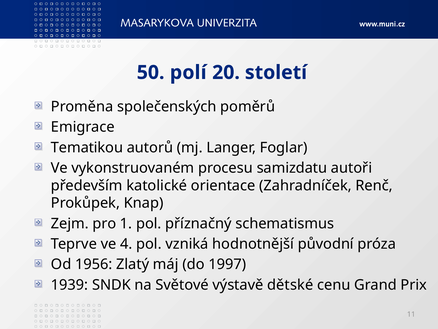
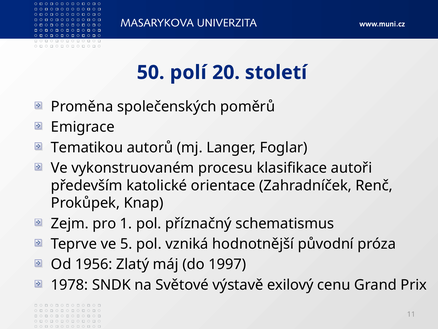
samizdatu: samizdatu -> klasifikace
4: 4 -> 5
1939: 1939 -> 1978
dětské: dětské -> exilový
